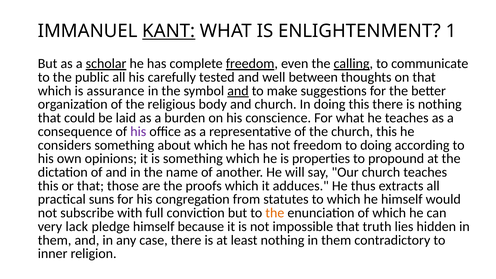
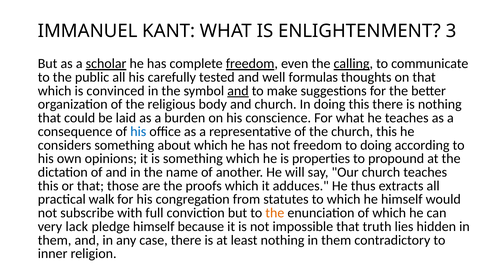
KANT underline: present -> none
1: 1 -> 3
between: between -> formulas
assurance: assurance -> convinced
his at (138, 132) colour: purple -> blue
suns: suns -> walk
